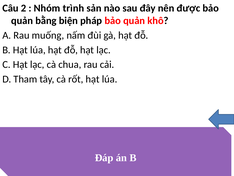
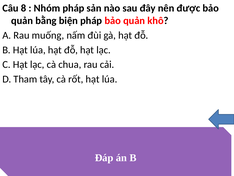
2: 2 -> 8
Nhóm trình: trình -> pháp
